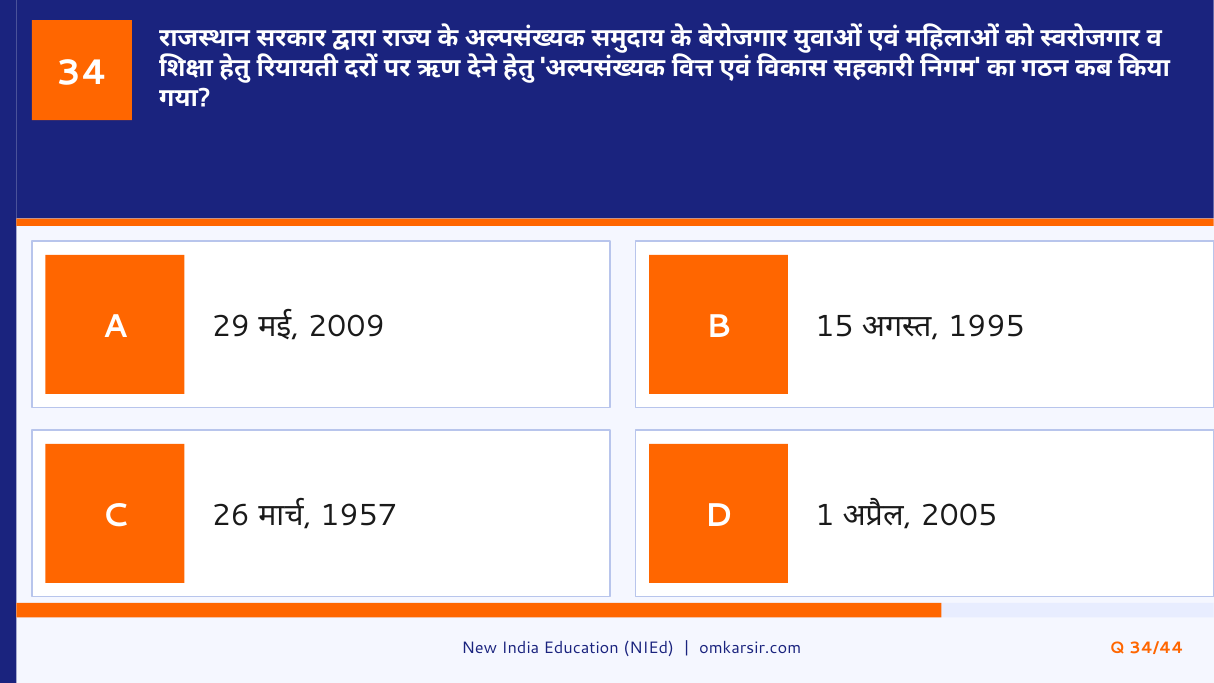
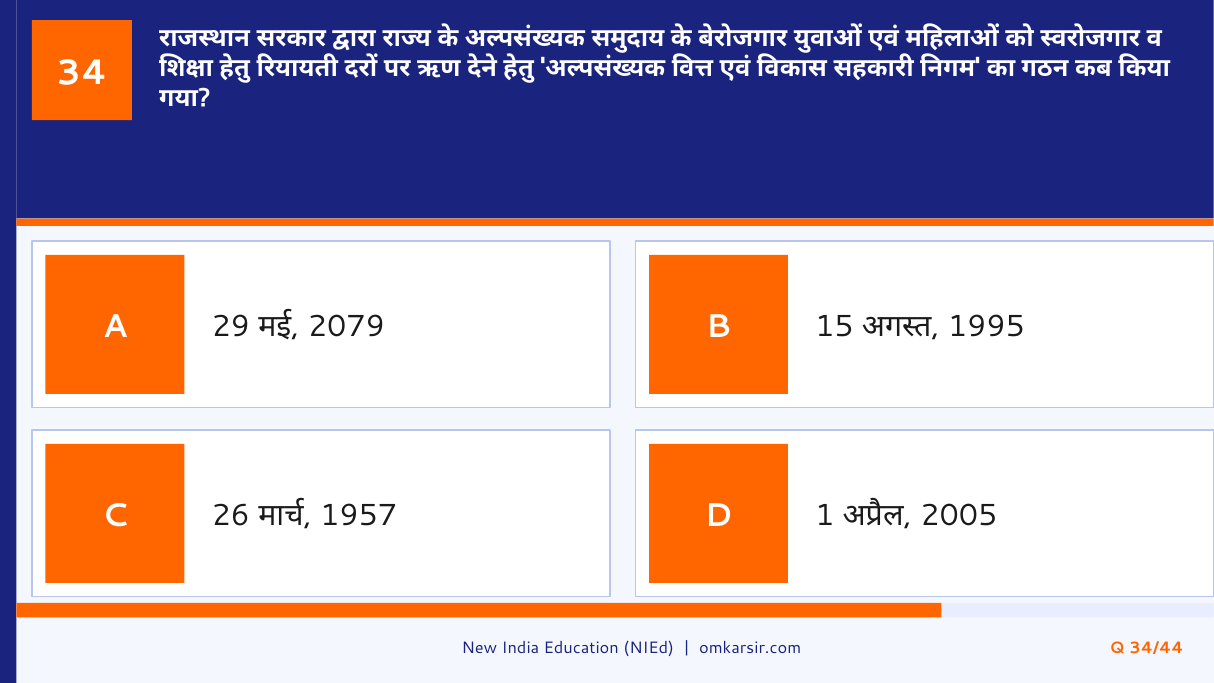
2009: 2009 -> 2079
